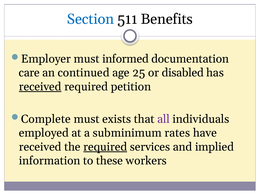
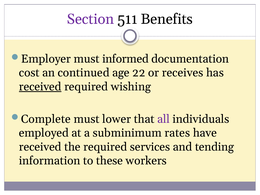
Section colour: blue -> purple
care: care -> cost
25: 25 -> 22
disabled: disabled -> receives
petition: petition -> wishing
exists: exists -> lower
required at (105, 147) underline: present -> none
implied: implied -> tending
